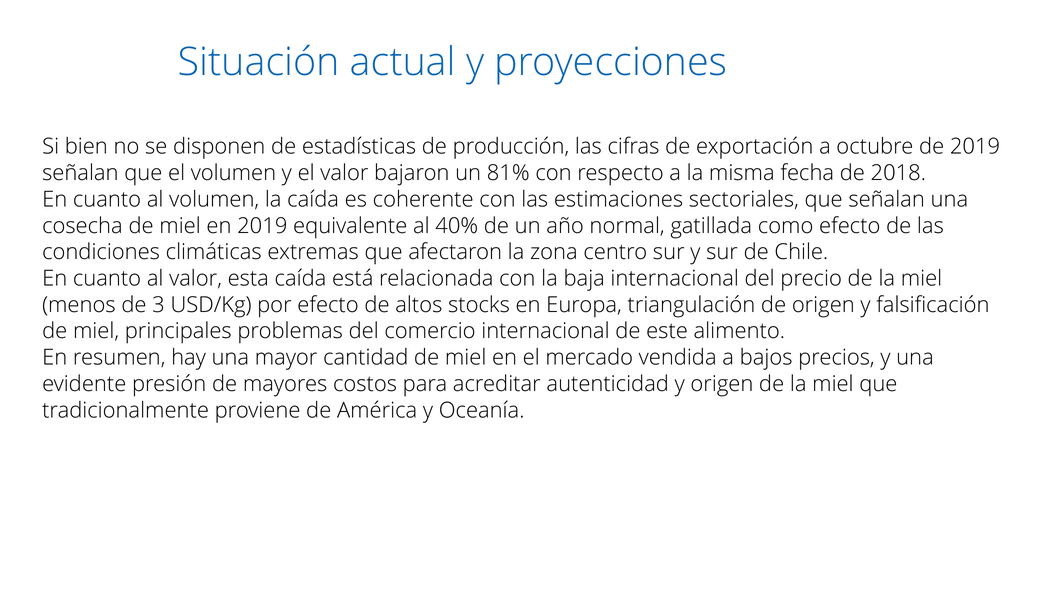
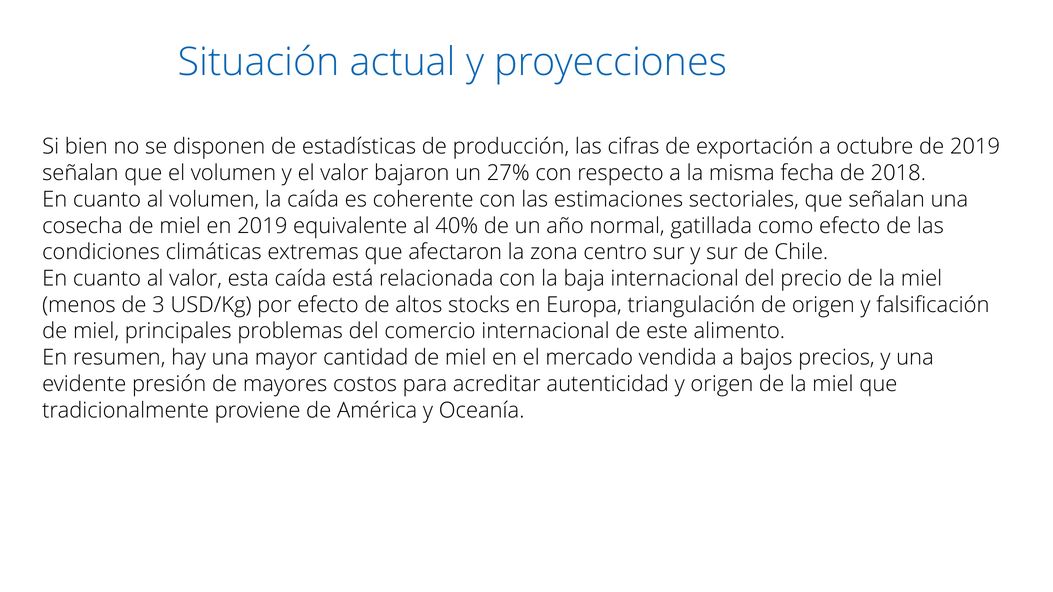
81%: 81% -> 27%
